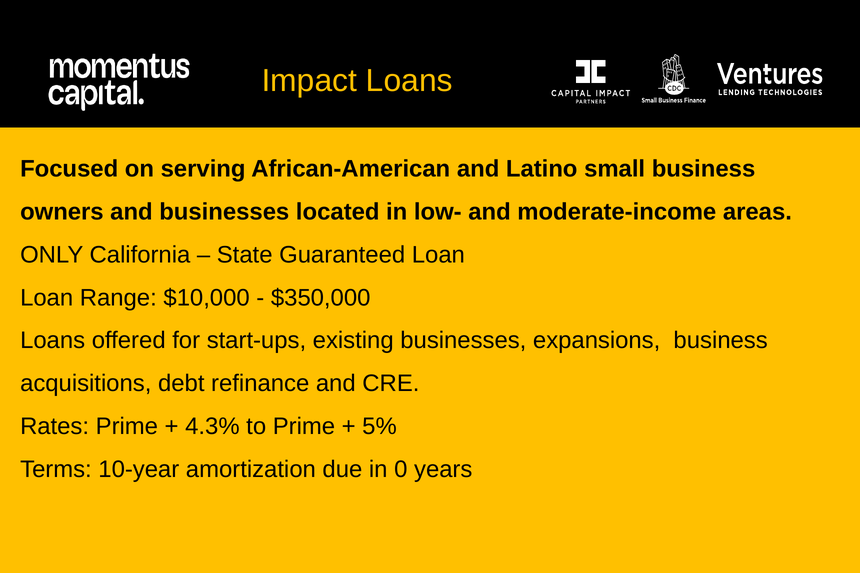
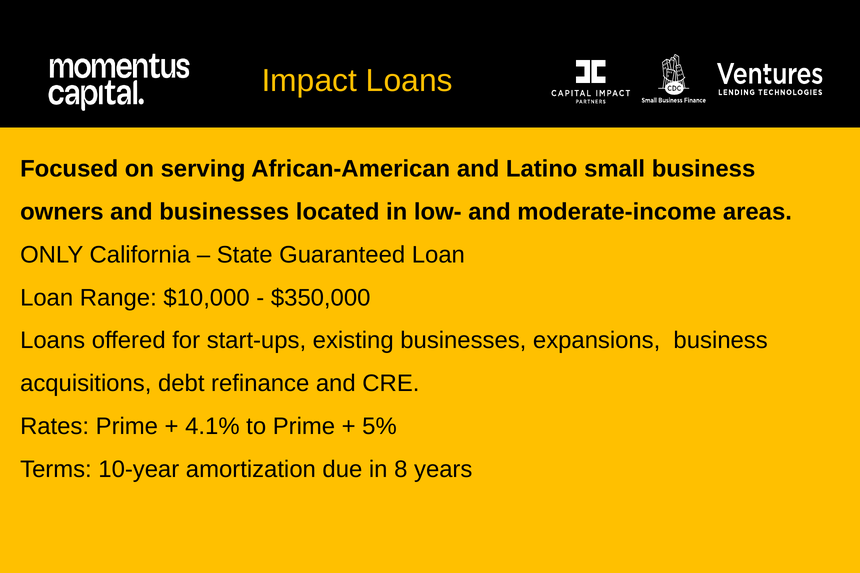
4.3%: 4.3% -> 4.1%
0: 0 -> 8
